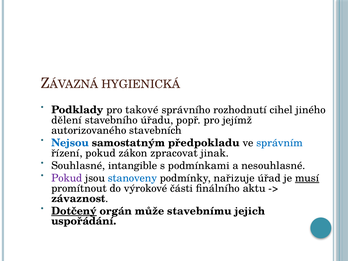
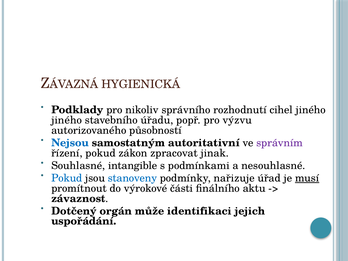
takové: takové -> nikoliv
dělení at (67, 120): dělení -> jiného
jejímž: jejímž -> výzvu
stavebních: stavebních -> působností
předpokladu: předpokladu -> autoritativní
správním colour: blue -> purple
Pokud at (67, 178) colour: purple -> blue
Dotčený underline: present -> none
stavebnímu: stavebnímu -> identifikaci
